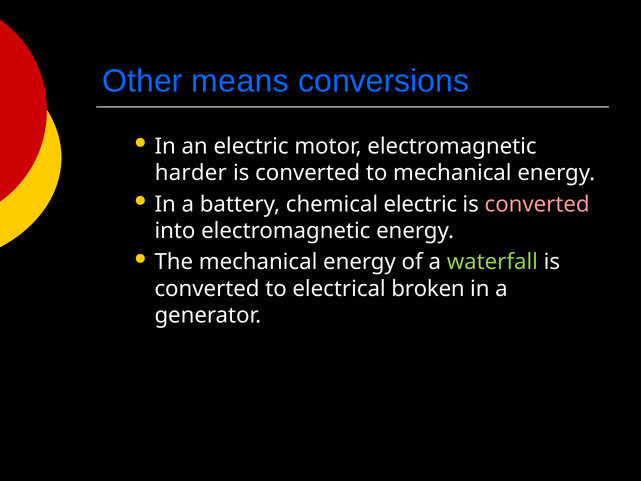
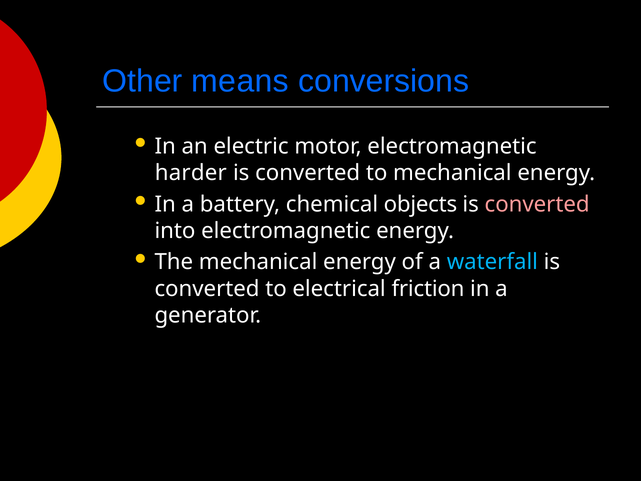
chemical electric: electric -> objects
waterfall colour: light green -> light blue
broken: broken -> friction
